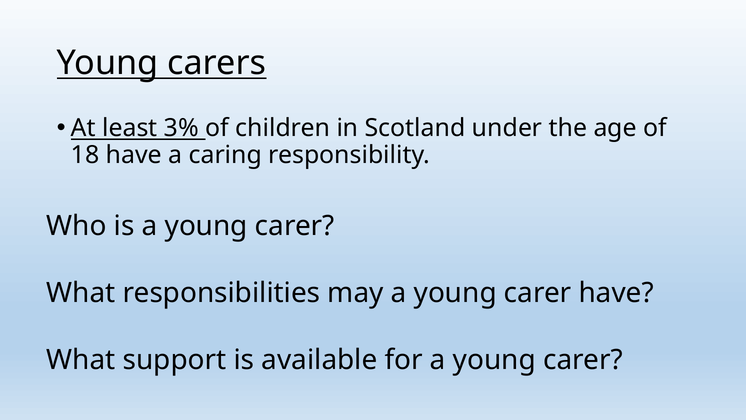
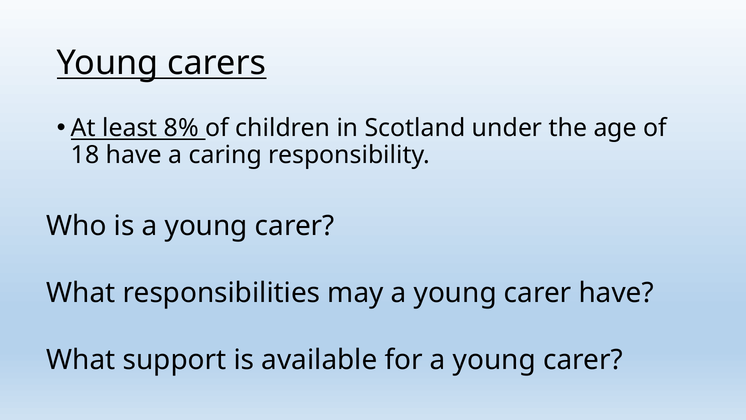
3%: 3% -> 8%
